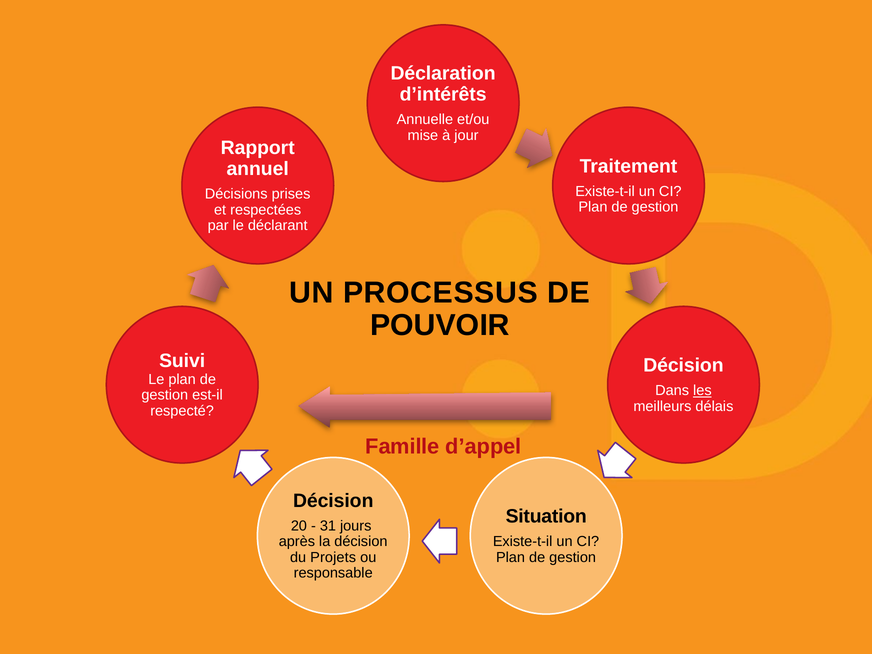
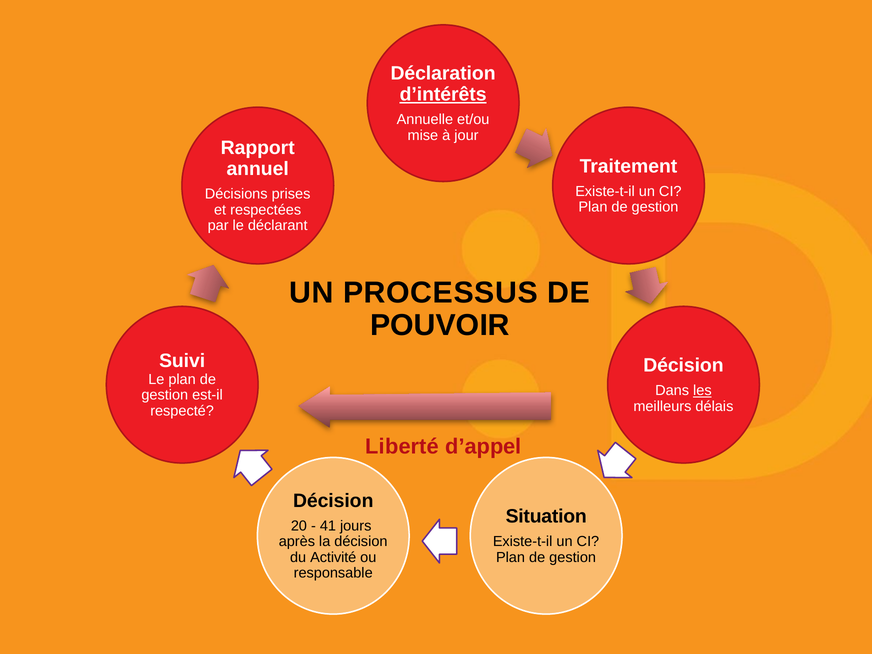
d’intérêts underline: none -> present
Famille: Famille -> Liberté
31: 31 -> 41
Projets: Projets -> Activité
